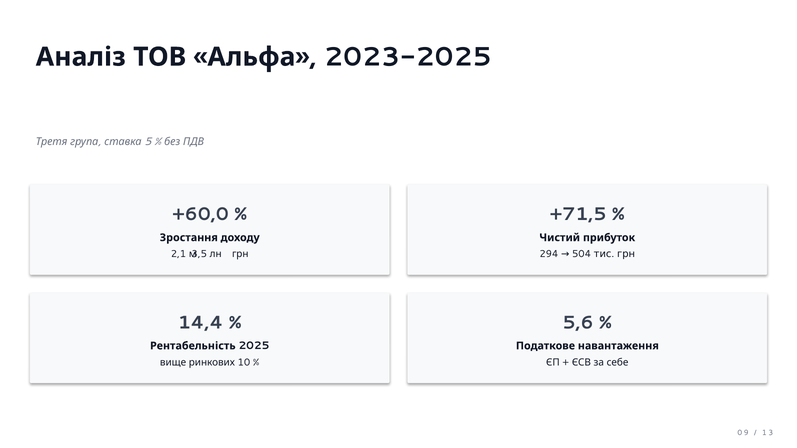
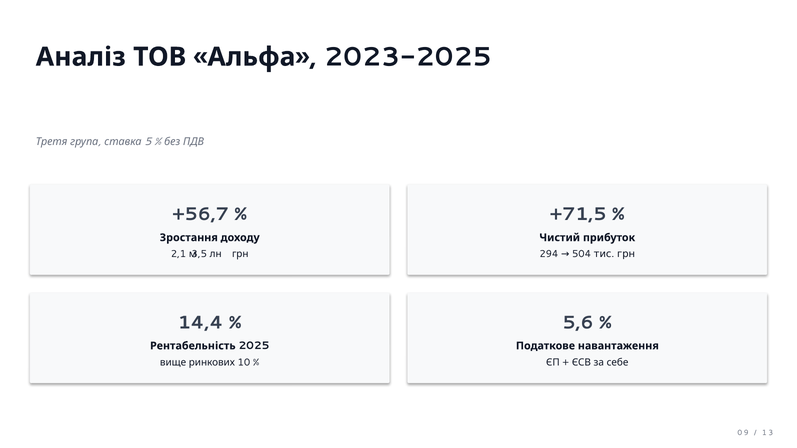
+60,0: +60,0 -> +56,7
